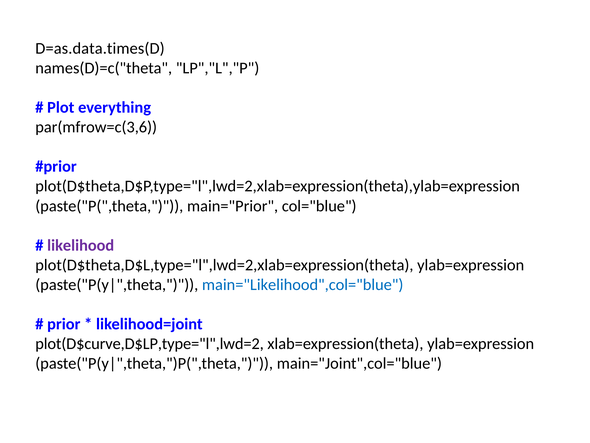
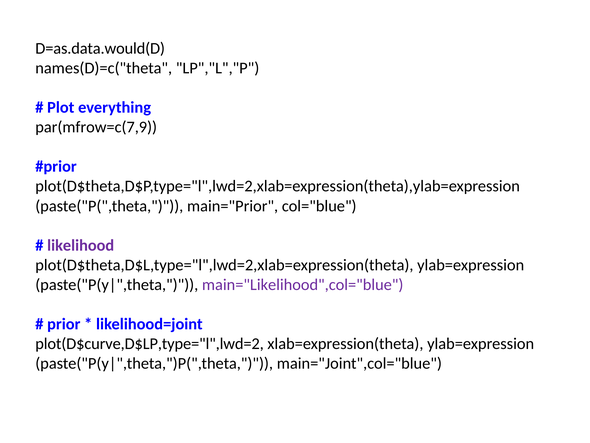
D=as.data.times(D: D=as.data.times(D -> D=as.data.would(D
par(mfrow=c(3,6: par(mfrow=c(3,6 -> par(mfrow=c(7,9
main="Likelihood",col="blue colour: blue -> purple
